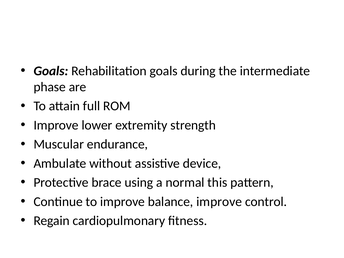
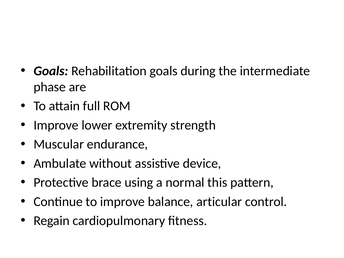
balance improve: improve -> articular
